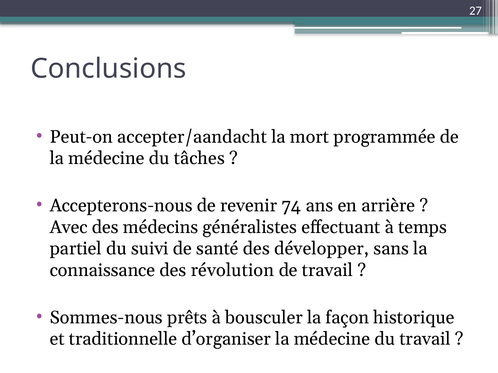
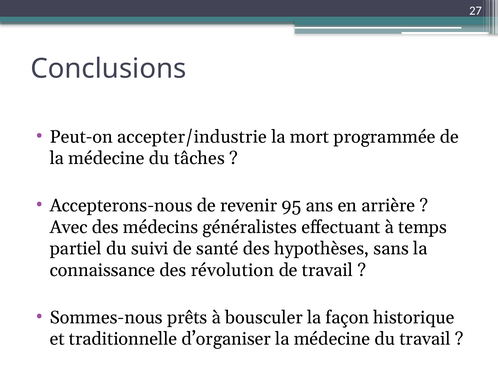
accepter/aandacht: accepter/aandacht -> accepter/industrie
74: 74 -> 95
développer: développer -> hypothèses
